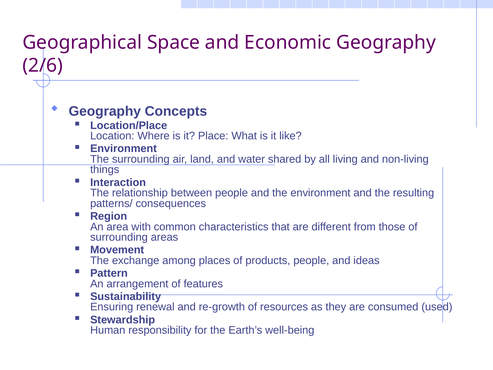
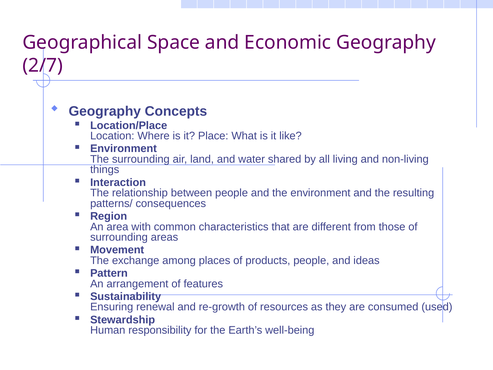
2/6: 2/6 -> 2/7
